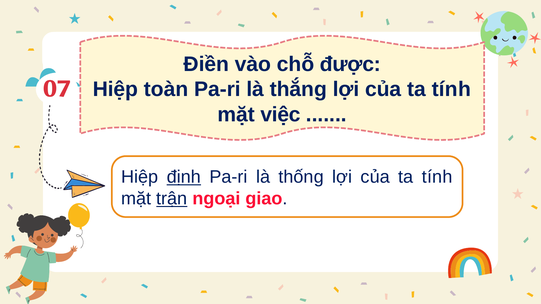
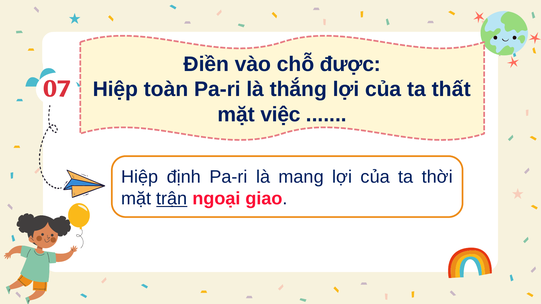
tính at (451, 89): tính -> thất
định underline: present -> none
thống: thống -> mang
tính at (437, 177): tính -> thời
